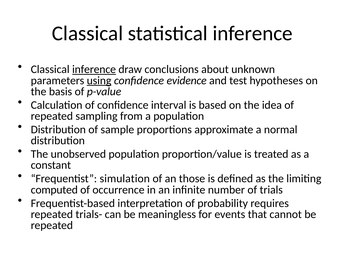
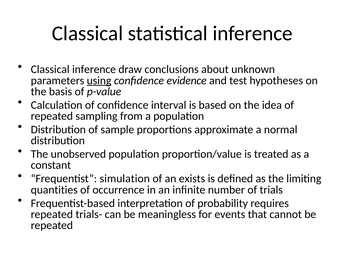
inference at (94, 69) underline: present -> none
those: those -> exists
computed: computed -> quantities
